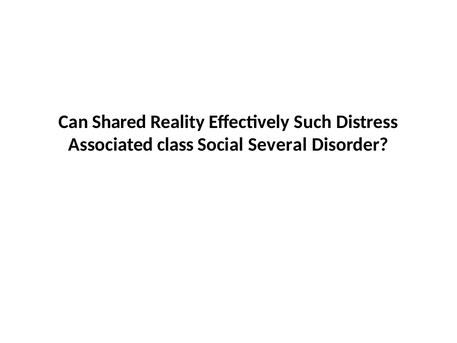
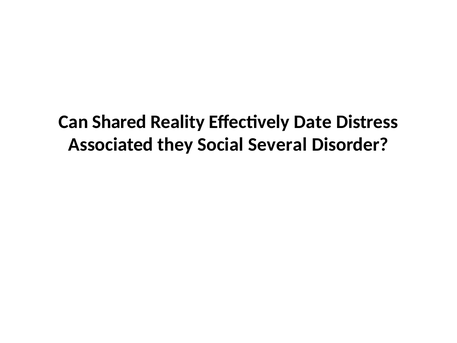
Such: Such -> Date
class: class -> they
